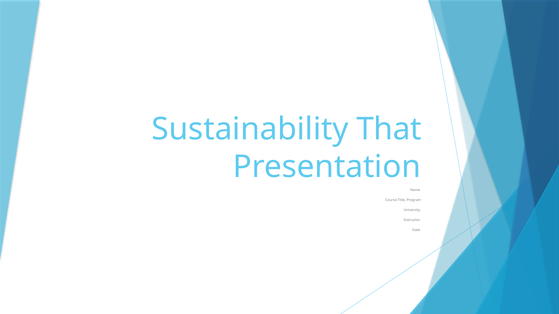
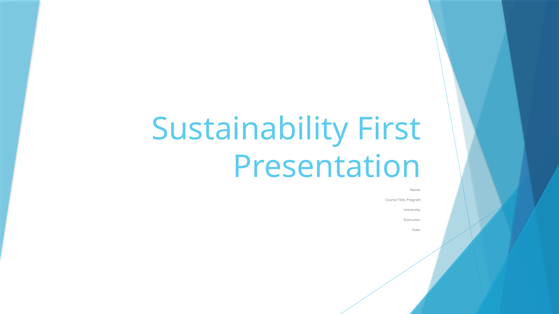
That: That -> First
